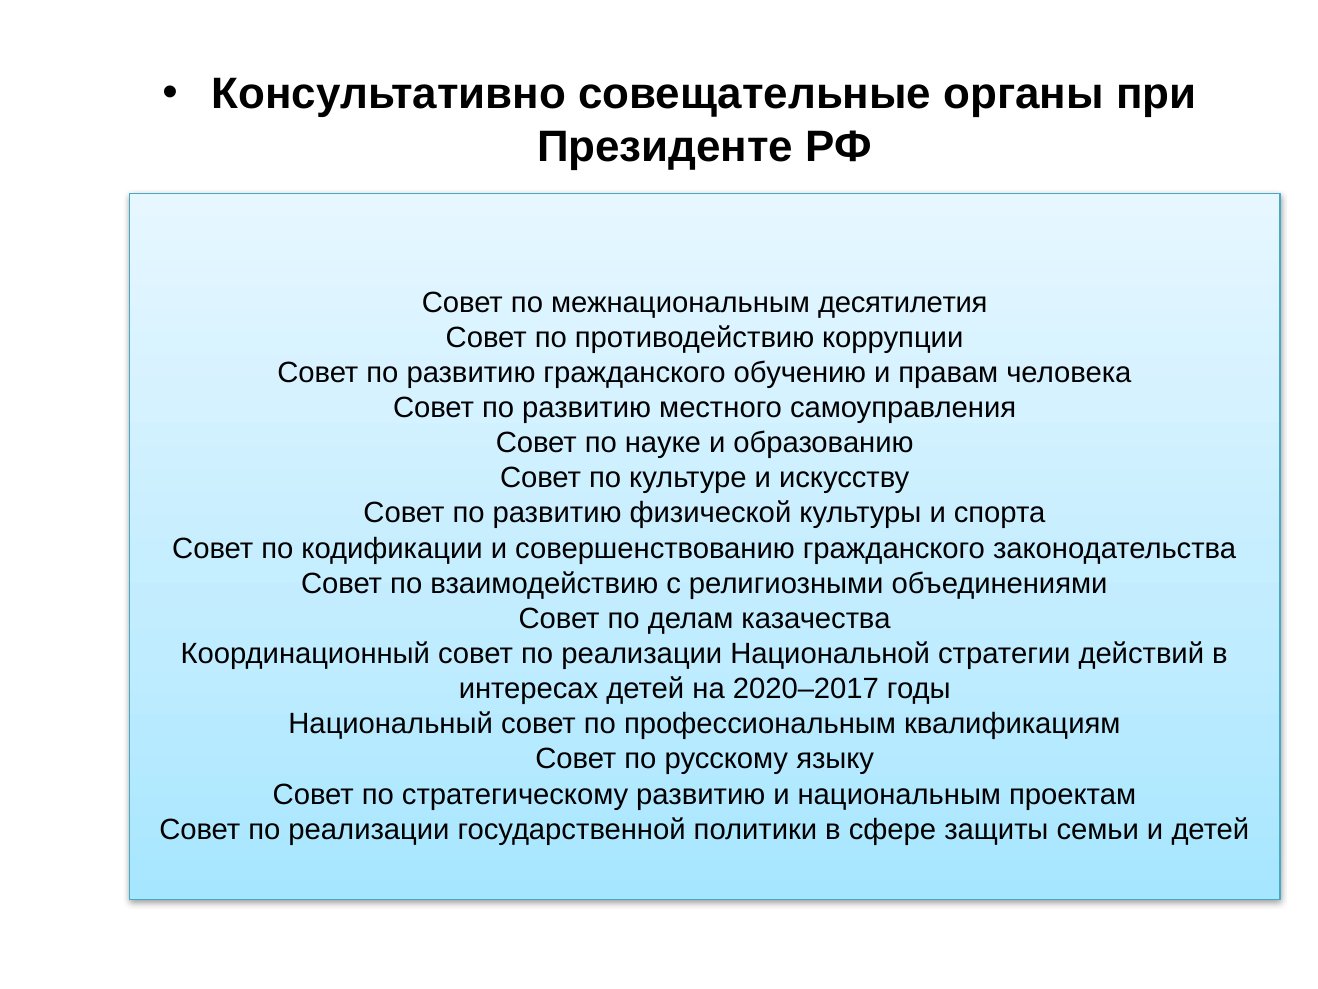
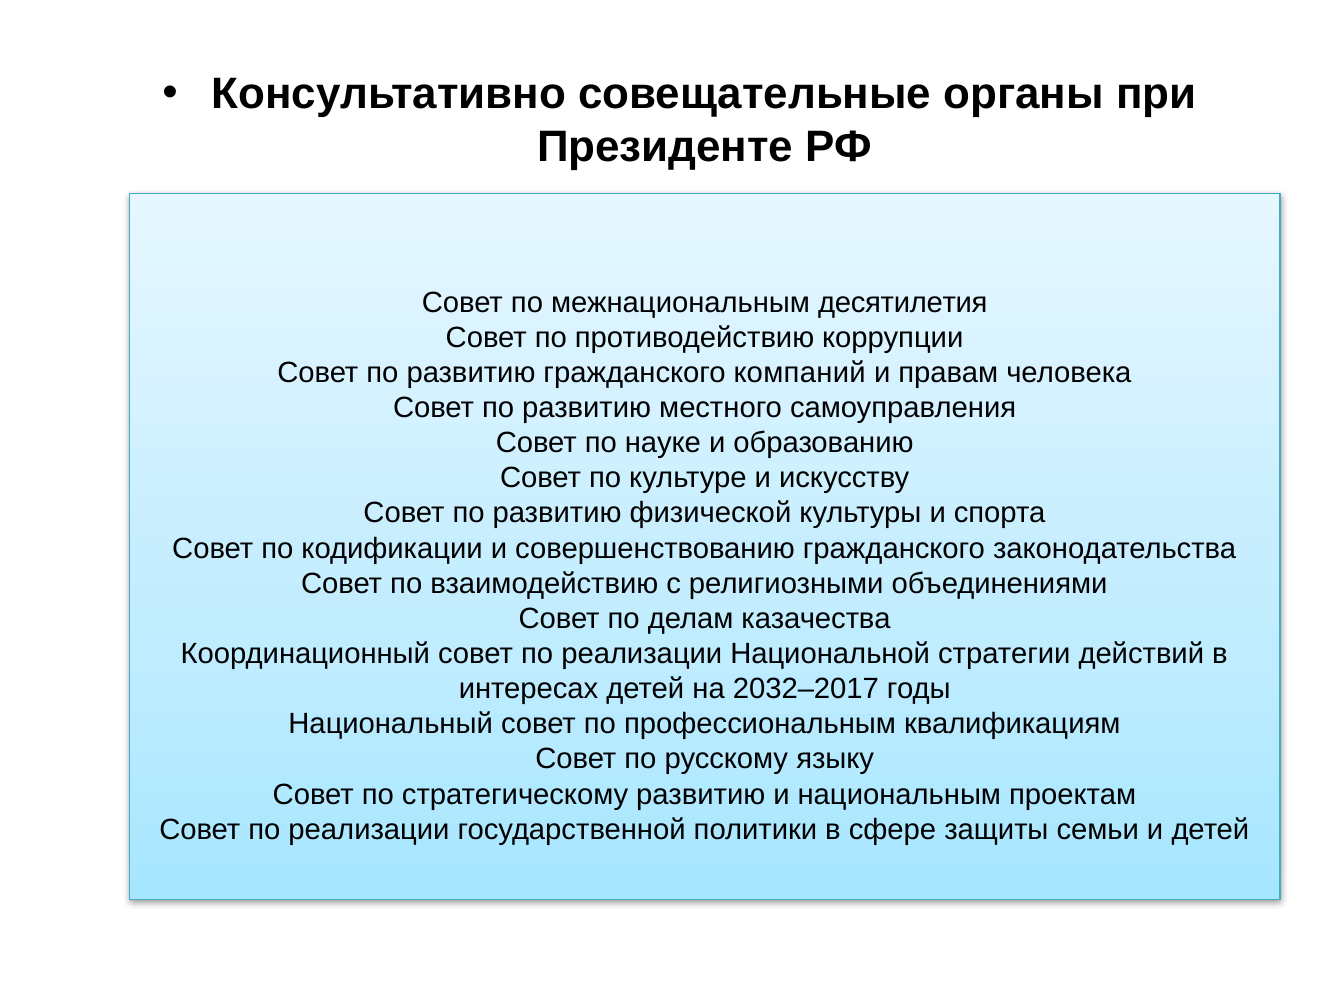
обучению: обучению -> компаний
2020–2017: 2020–2017 -> 2032–2017
